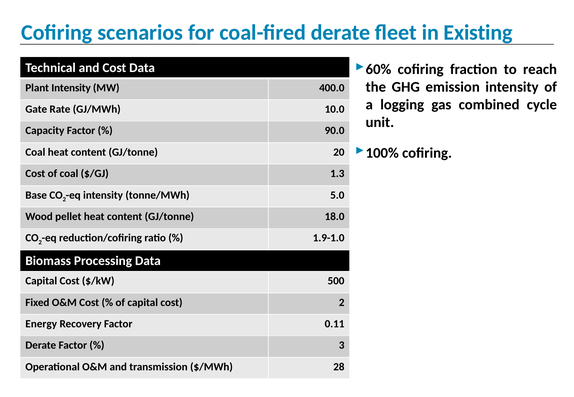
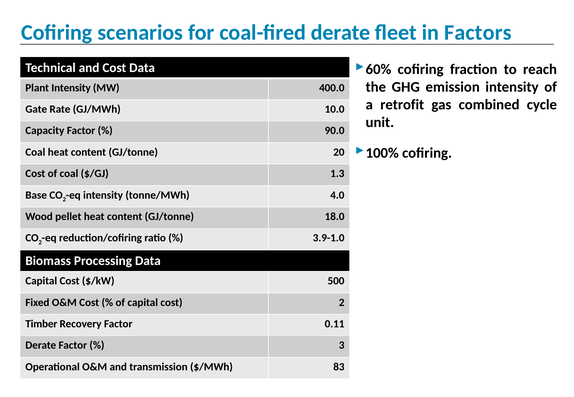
Existing: Existing -> Factors
logging: logging -> retrofit
5.0: 5.0 -> 4.0
1.9-1.0: 1.9-1.0 -> 3.9-1.0
Energy: Energy -> Timber
28: 28 -> 83
